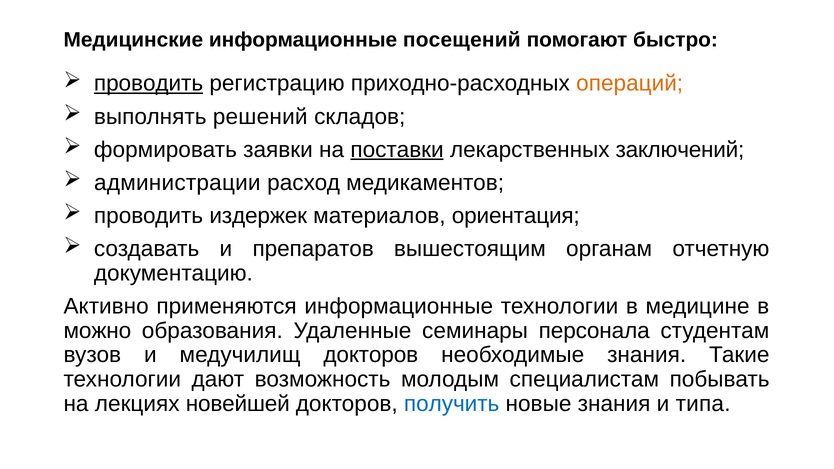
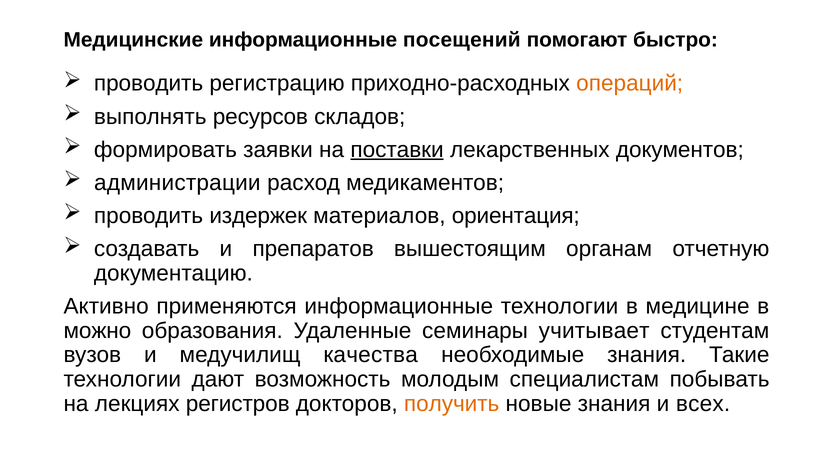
проводить at (149, 84) underline: present -> none
решений: решений -> ресурсов
заключений: заключений -> документов
персонала: персонала -> учитывает
медучилищ докторов: докторов -> качества
новейшей: новейшей -> регистров
получить colour: blue -> orange
типа: типа -> всех
